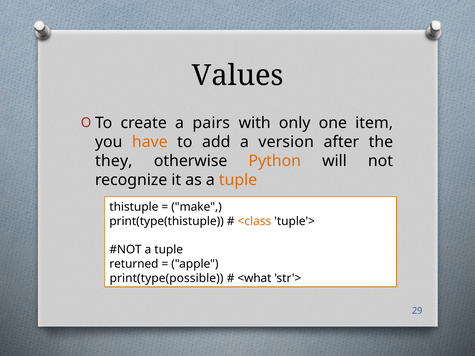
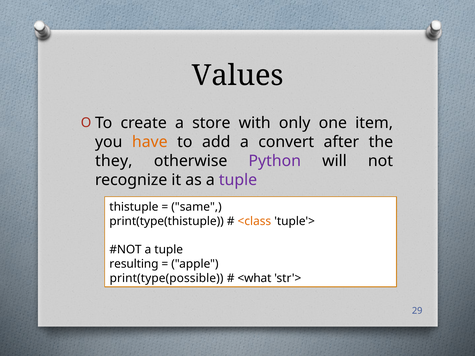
pairs: pairs -> store
version: version -> convert
Python colour: orange -> purple
tuple at (238, 180) colour: orange -> purple
make: make -> same
returned: returned -> resulting
